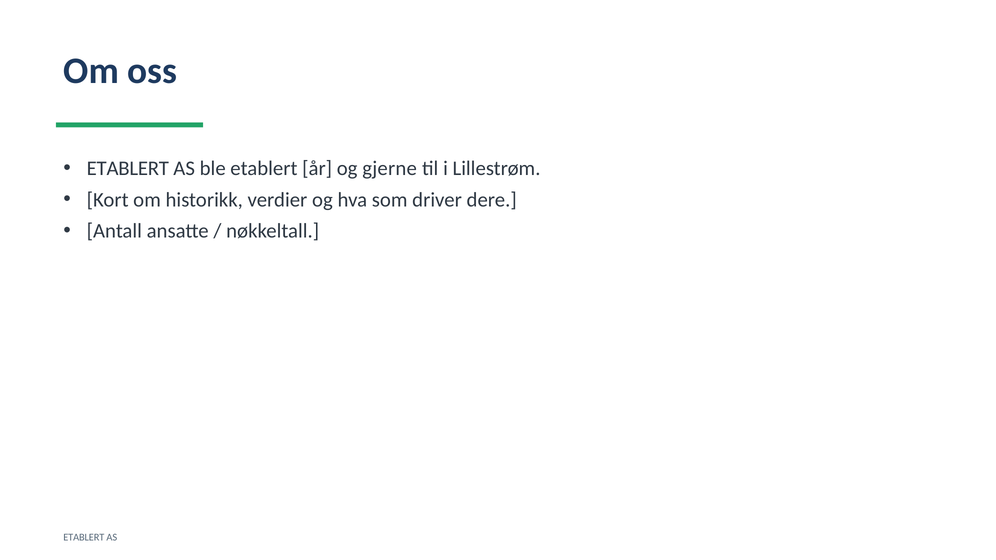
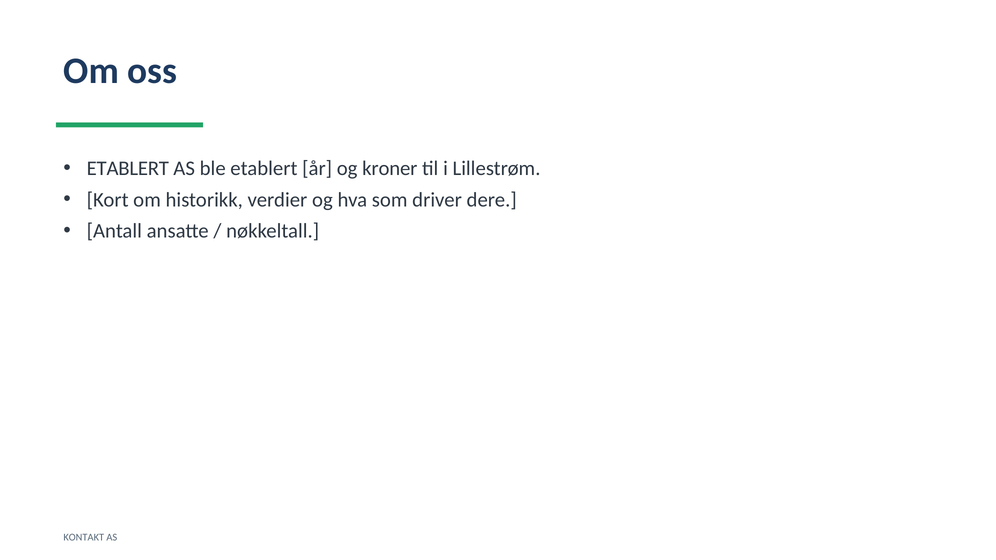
gjerne: gjerne -> kroner
ETABLERT at (84, 538): ETABLERT -> KONTAKT
